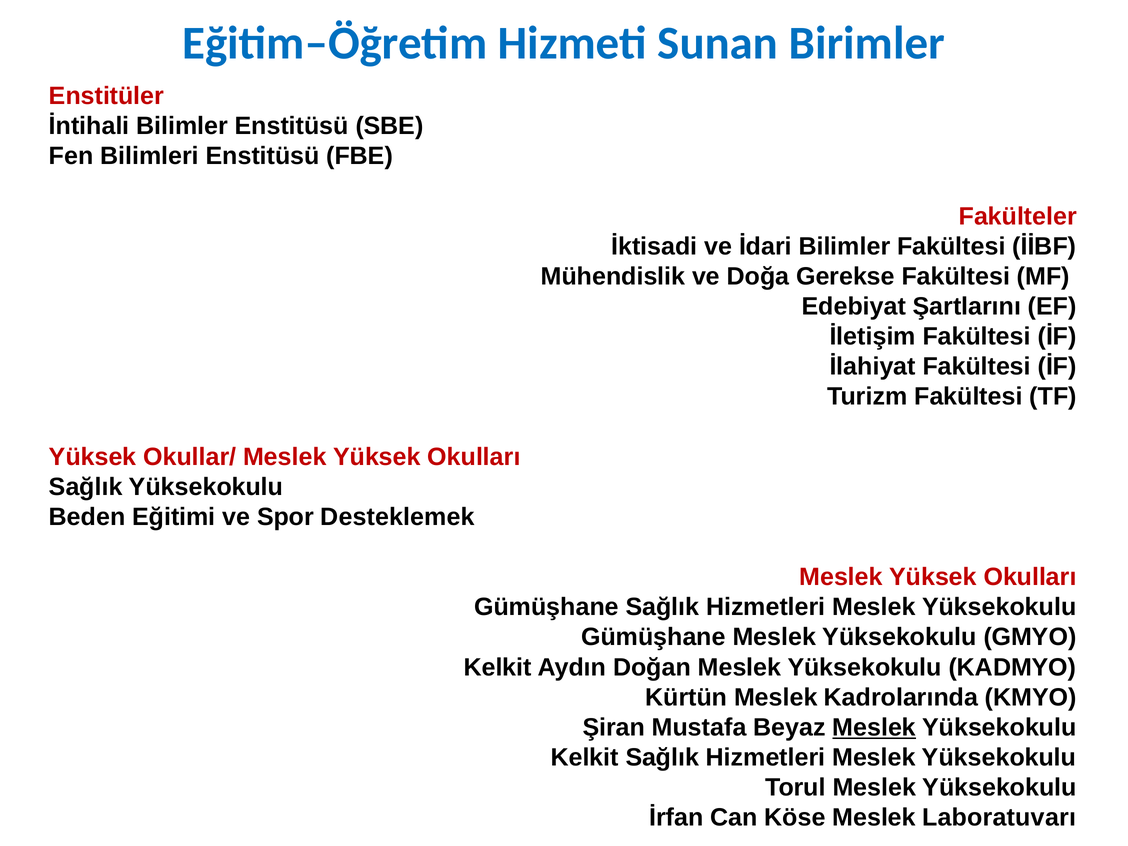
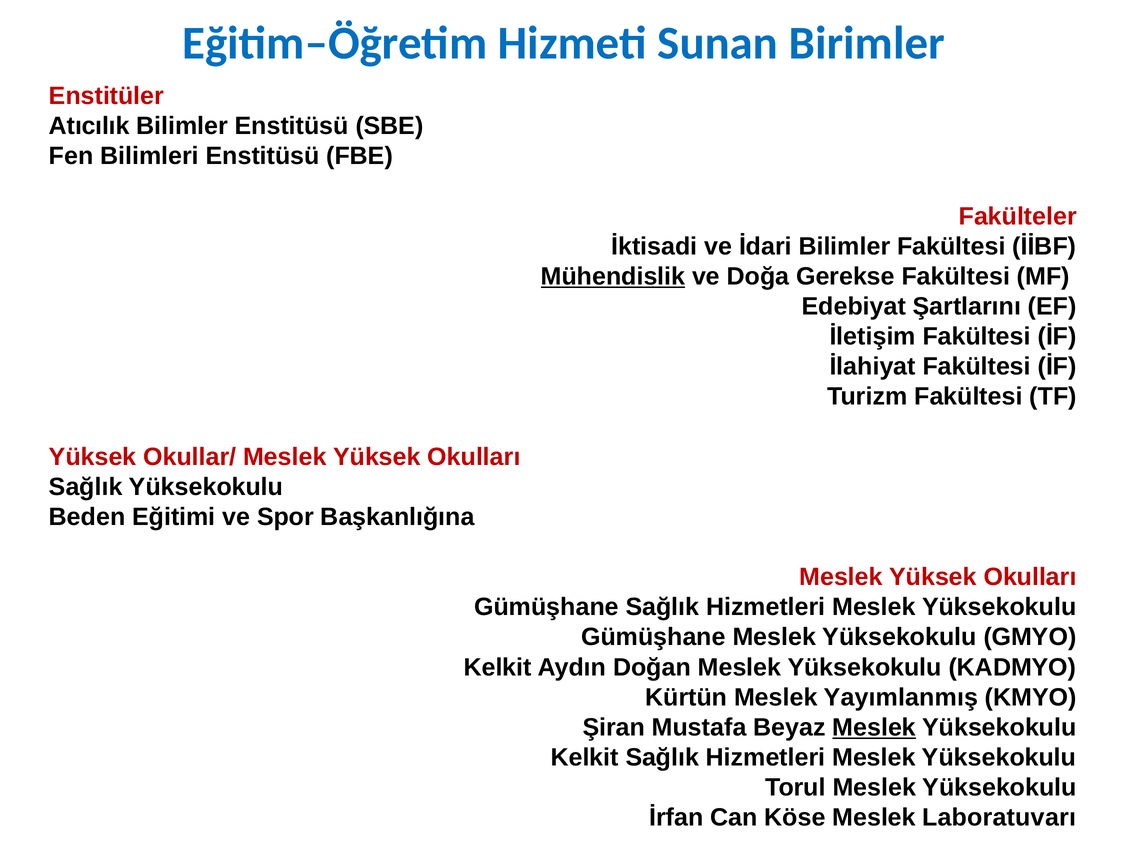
İntihali: İntihali -> Atıcılık
Mühendislik underline: none -> present
Desteklemek: Desteklemek -> Başkanlığına
Kadrolarında: Kadrolarında -> Yayımlanmış
